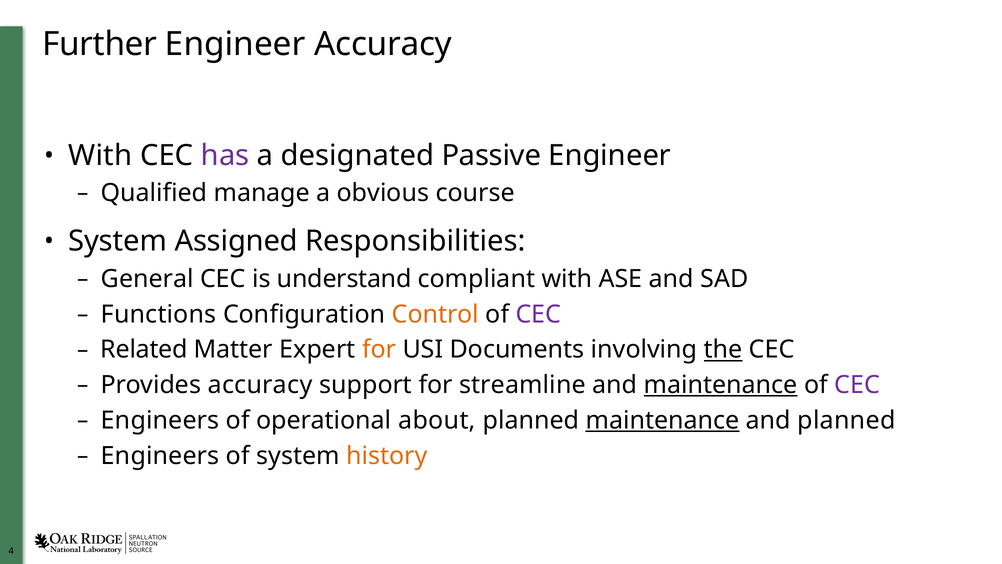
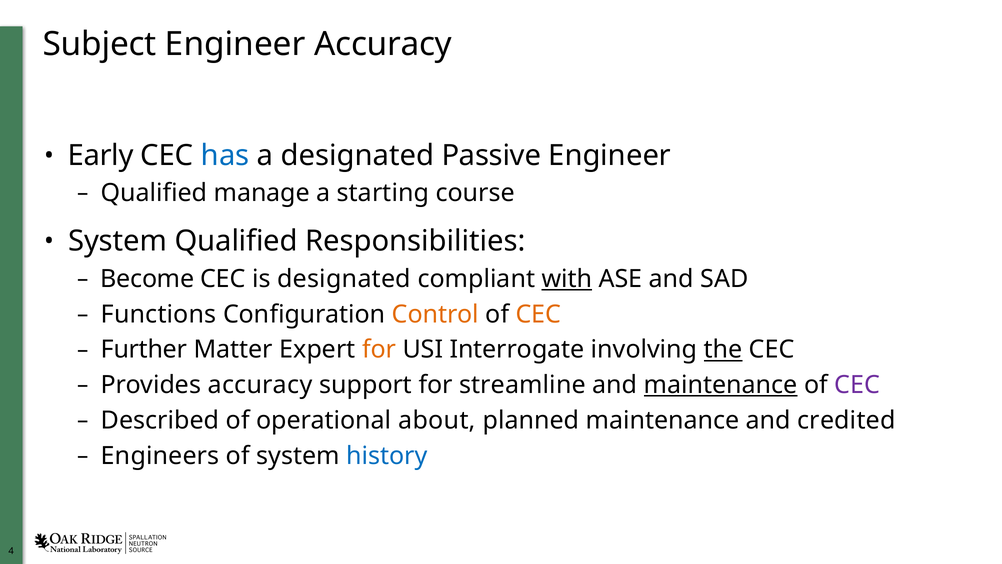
Further: Further -> Subject
With at (100, 155): With -> Early
has colour: purple -> blue
obvious: obvious -> starting
System Assigned: Assigned -> Qualified
General: General -> Become
is understand: understand -> designated
with at (567, 279) underline: none -> present
CEC at (538, 314) colour: purple -> orange
Related: Related -> Further
Documents: Documents -> Interrogate
Engineers at (160, 420): Engineers -> Described
maintenance at (662, 420) underline: present -> none
and planned: planned -> credited
history colour: orange -> blue
